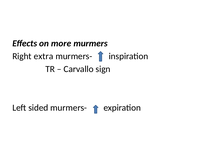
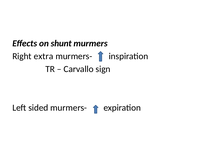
more: more -> shunt
